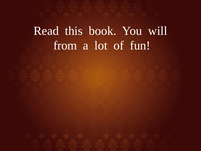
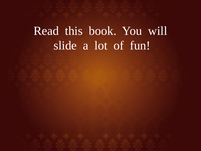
from: from -> slide
